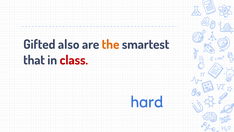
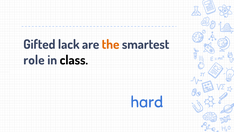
also: also -> lack
that: that -> role
class colour: red -> black
